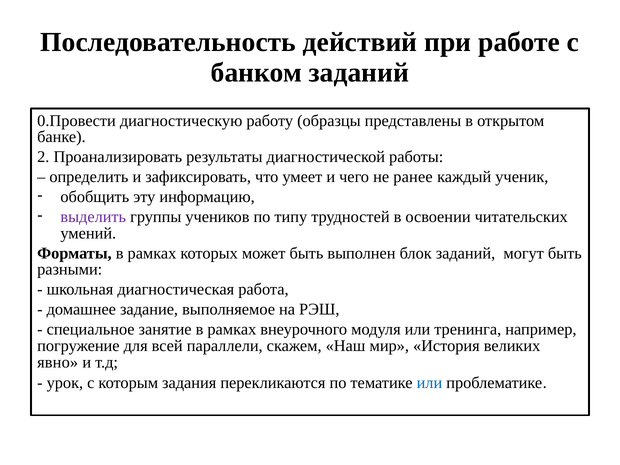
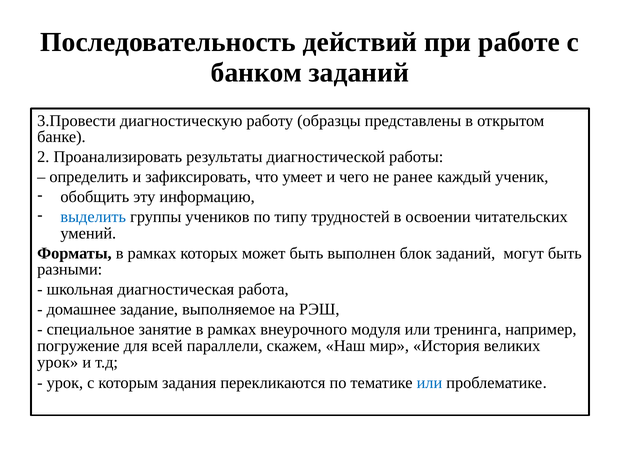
0.Провести: 0.Провести -> 3.Провести
выделить colour: purple -> blue
явно at (58, 362): явно -> урок
